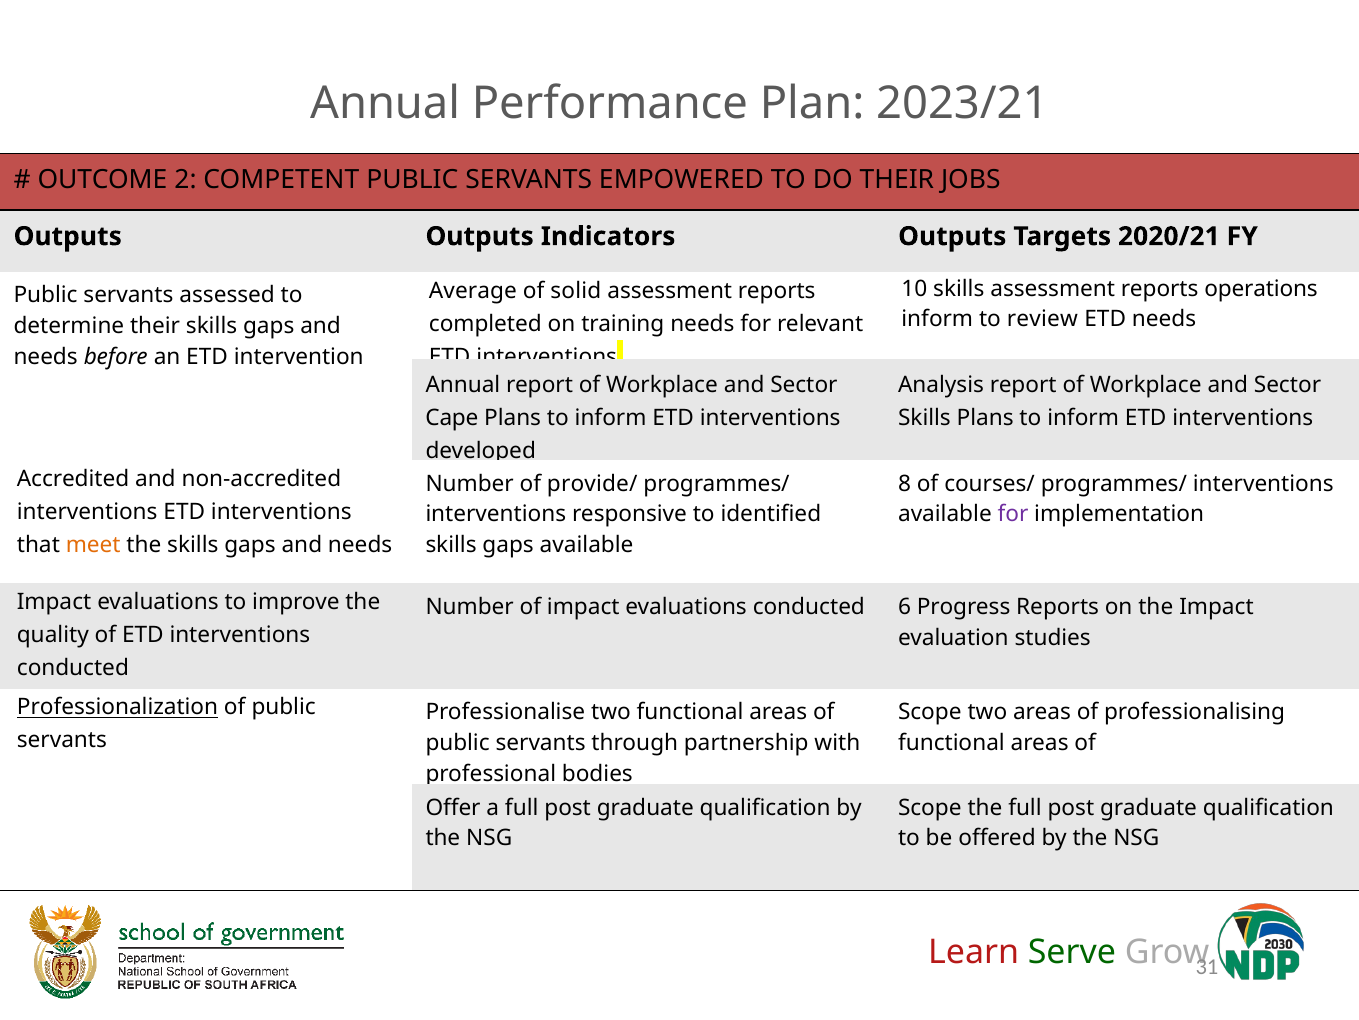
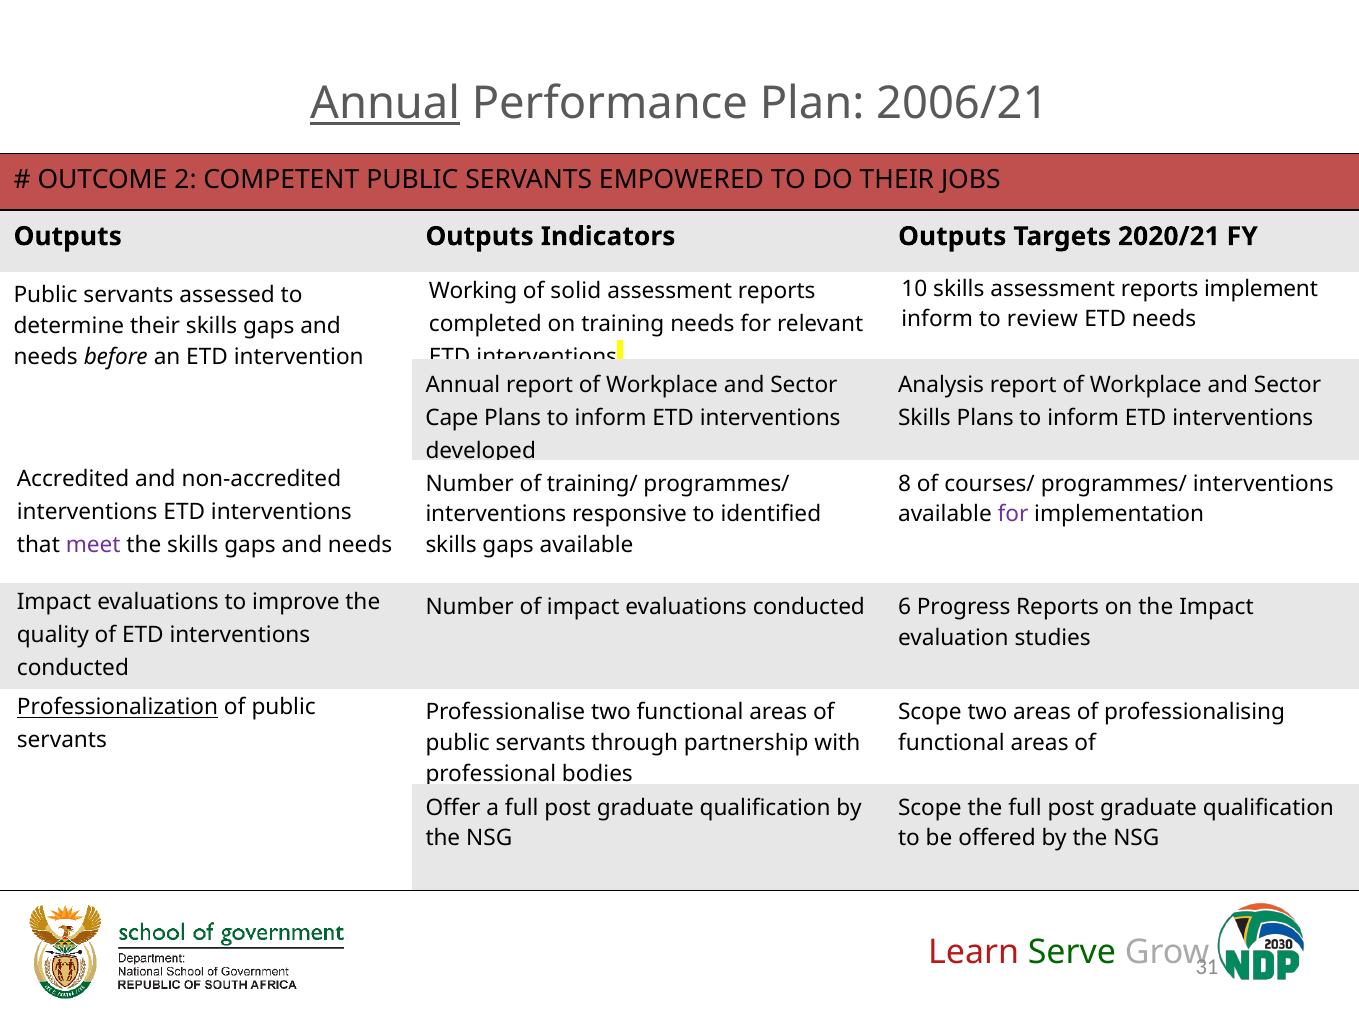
Annual at (385, 104) underline: none -> present
2023/21: 2023/21 -> 2006/21
operations: operations -> implement
Average: Average -> Working
provide/: provide/ -> training/
meet colour: orange -> purple
